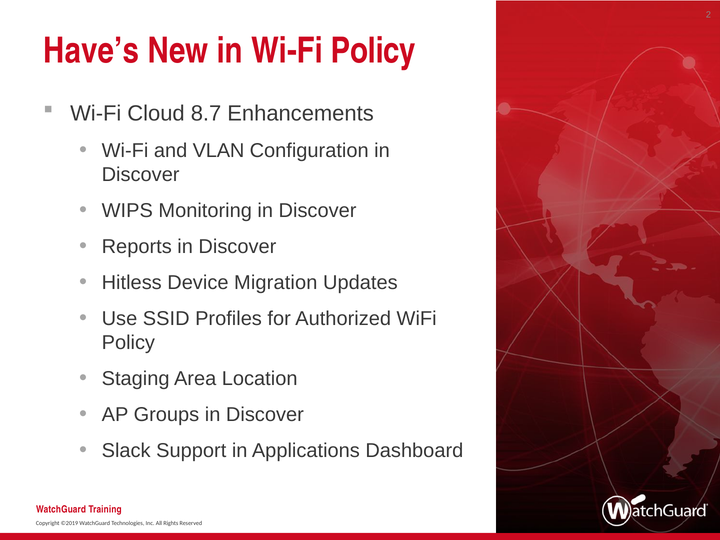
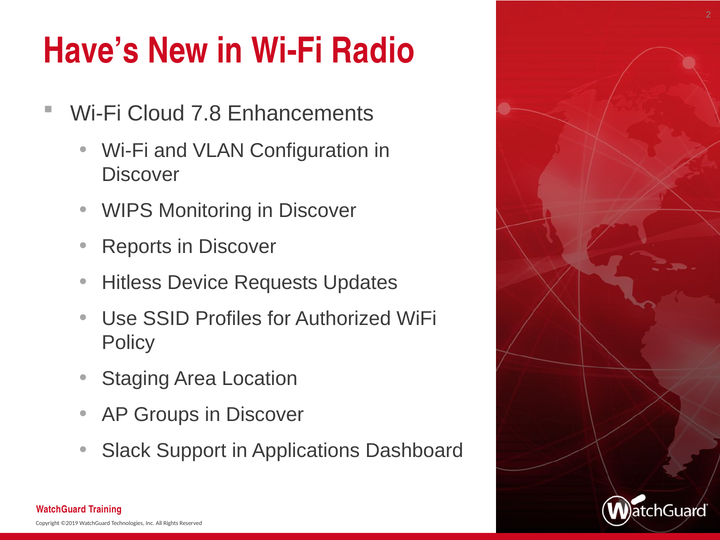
Wi-Fi Policy: Policy -> Radio
8.7: 8.7 -> 7.8
Migration: Migration -> Requests
